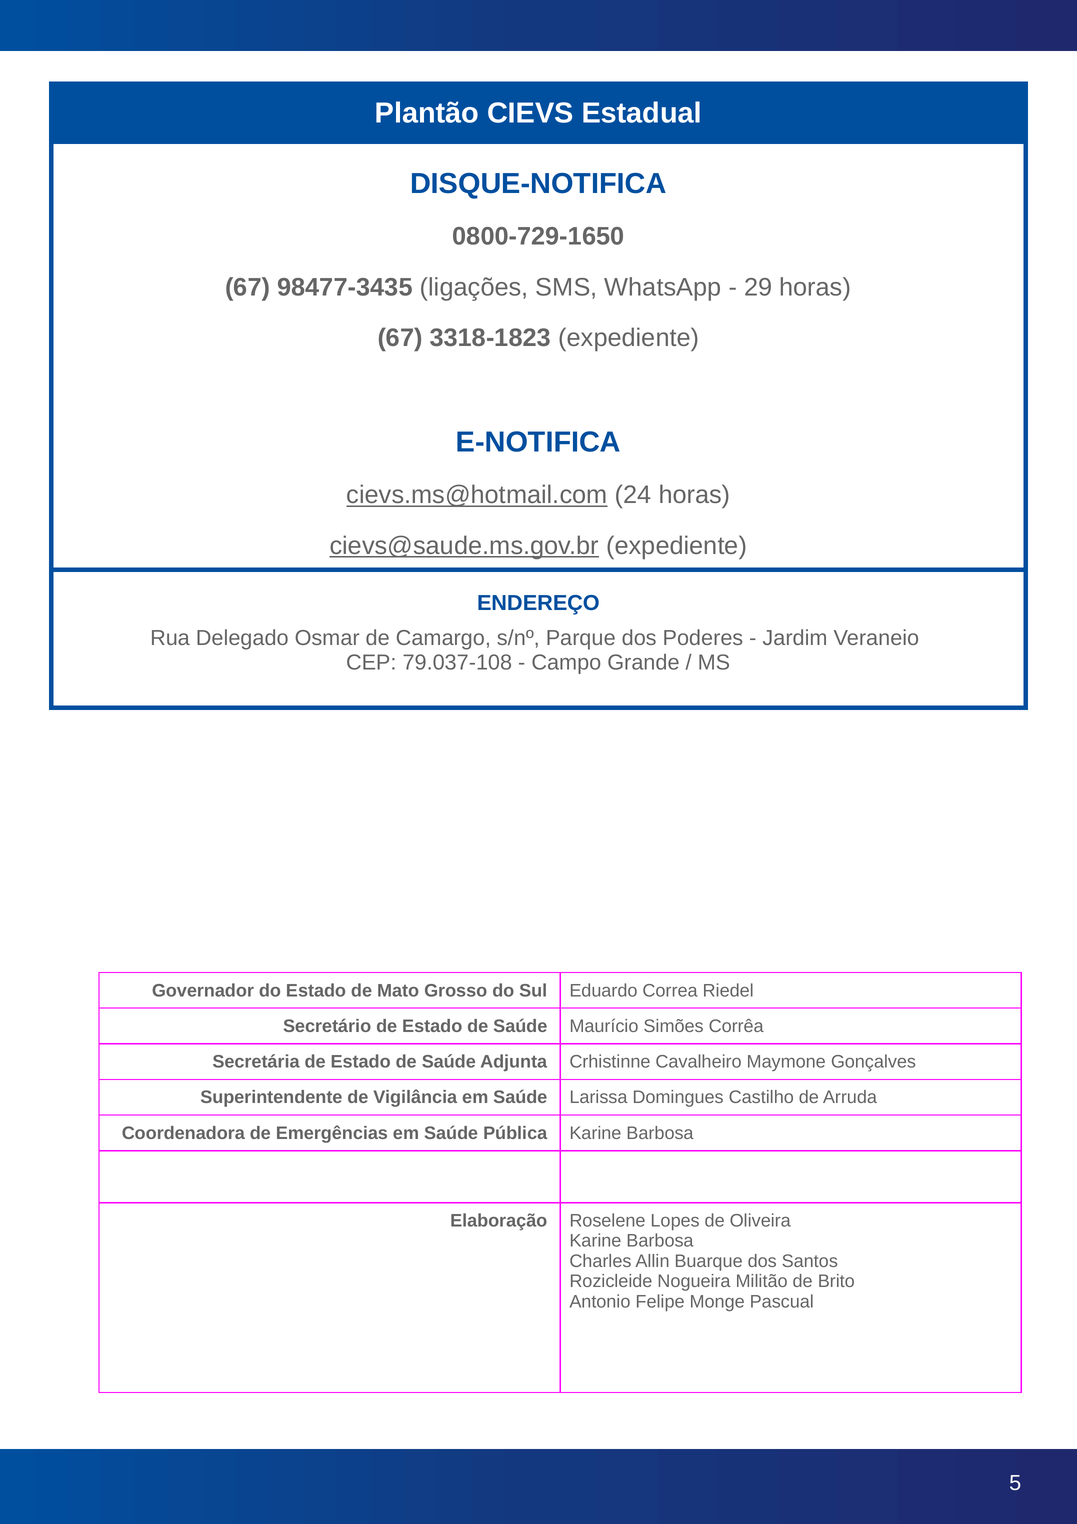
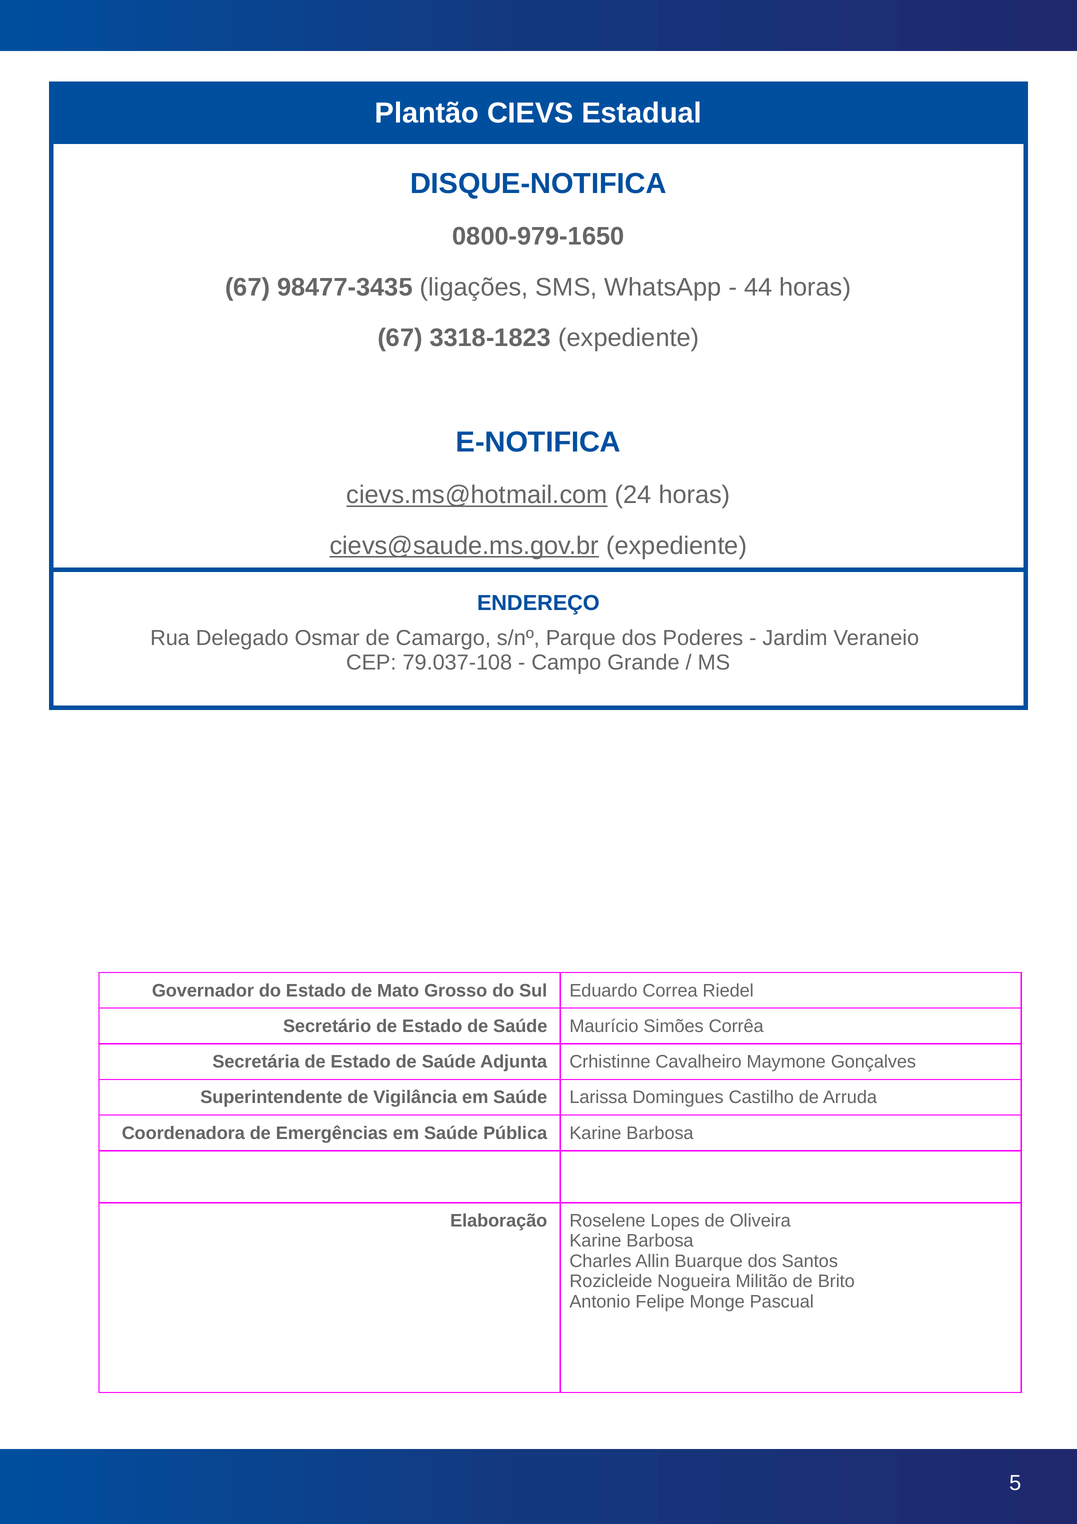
0800-729-1650: 0800-729-1650 -> 0800-979-1650
29: 29 -> 44
